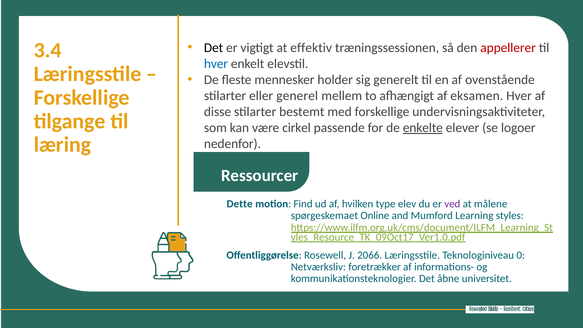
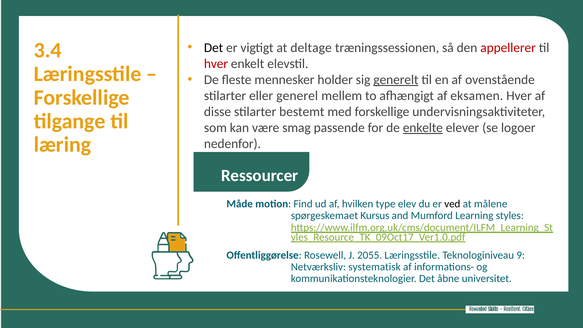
effektiv: effektiv -> deltage
hver at (216, 64) colour: blue -> red
generelt underline: none -> present
cirkel: cirkel -> smag
Dette: Dette -> Måde
ved colour: purple -> black
Online: Online -> Kursus
2066: 2066 -> 2055
0: 0 -> 9
foretrækker: foretrækker -> systematisk
